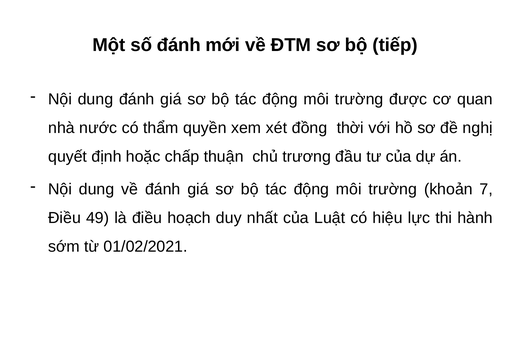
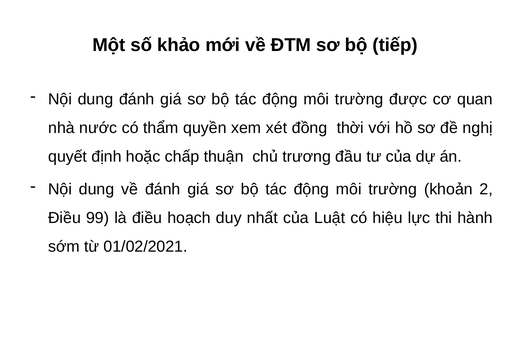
số đánh: đánh -> khảo
7: 7 -> 2
49: 49 -> 99
